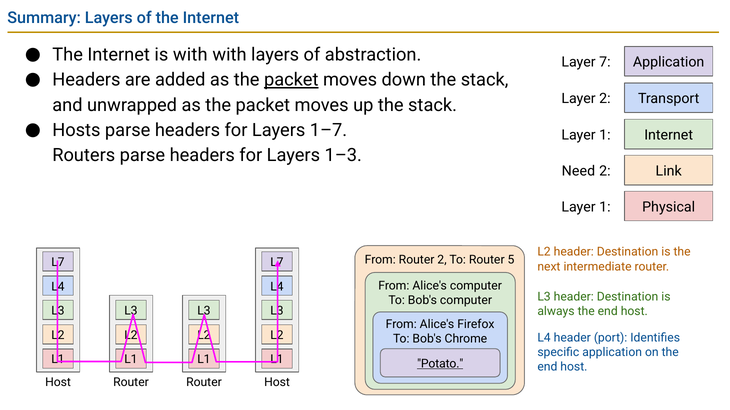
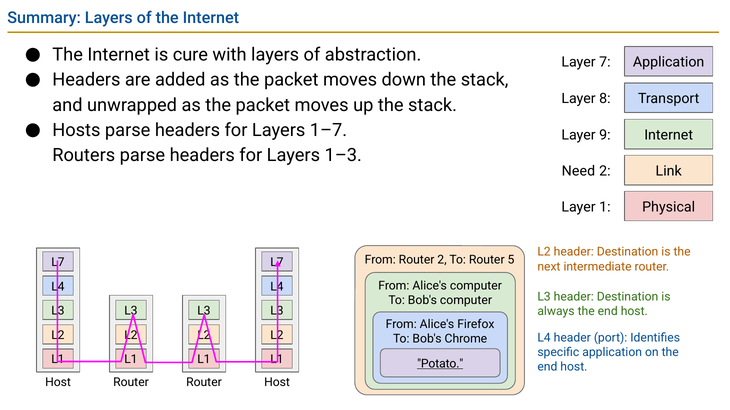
is with: with -> cure
packet at (291, 80) underline: present -> none
Layer 2: 2 -> 8
1 at (605, 135): 1 -> 9
